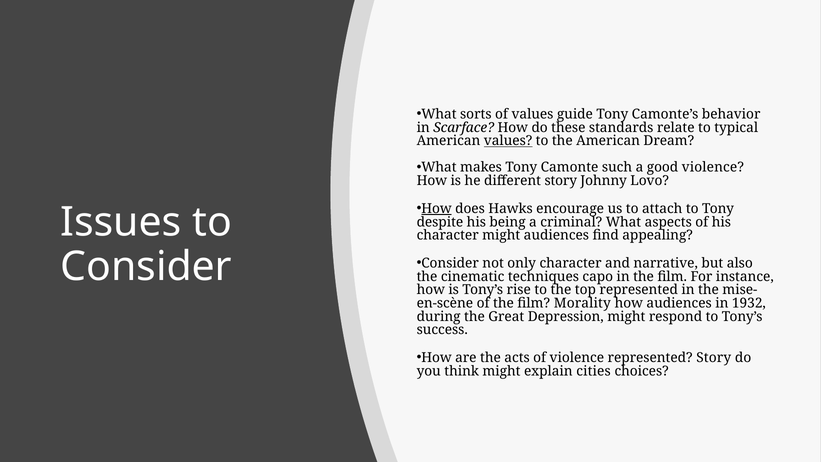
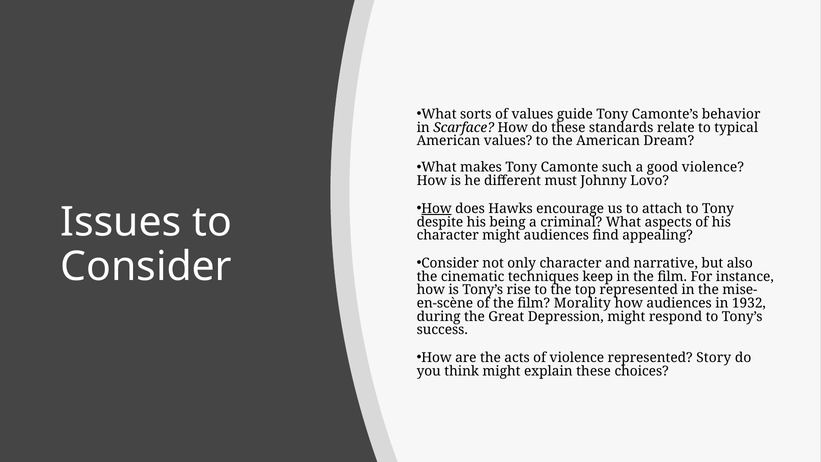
values at (508, 141) underline: present -> none
different story: story -> must
capo: capo -> keep
explain cities: cities -> these
